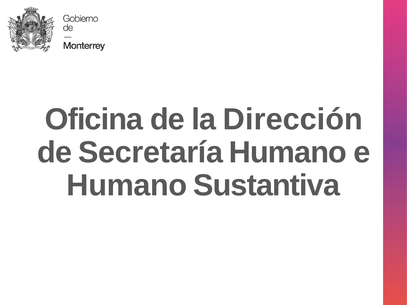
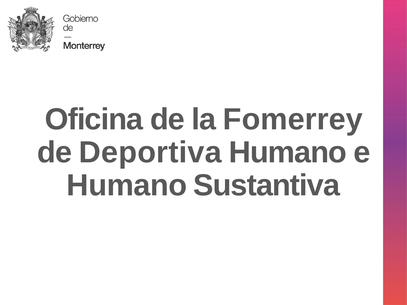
Dirección: Dirección -> Fomerrey
Secretaría: Secretaría -> Deportiva
